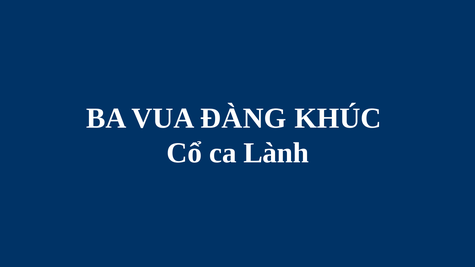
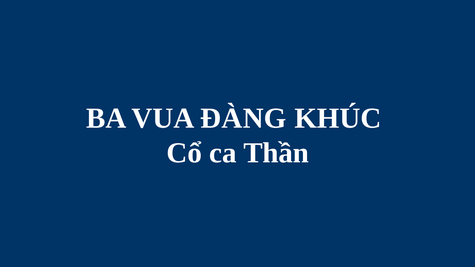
Lành: Lành -> Thần
